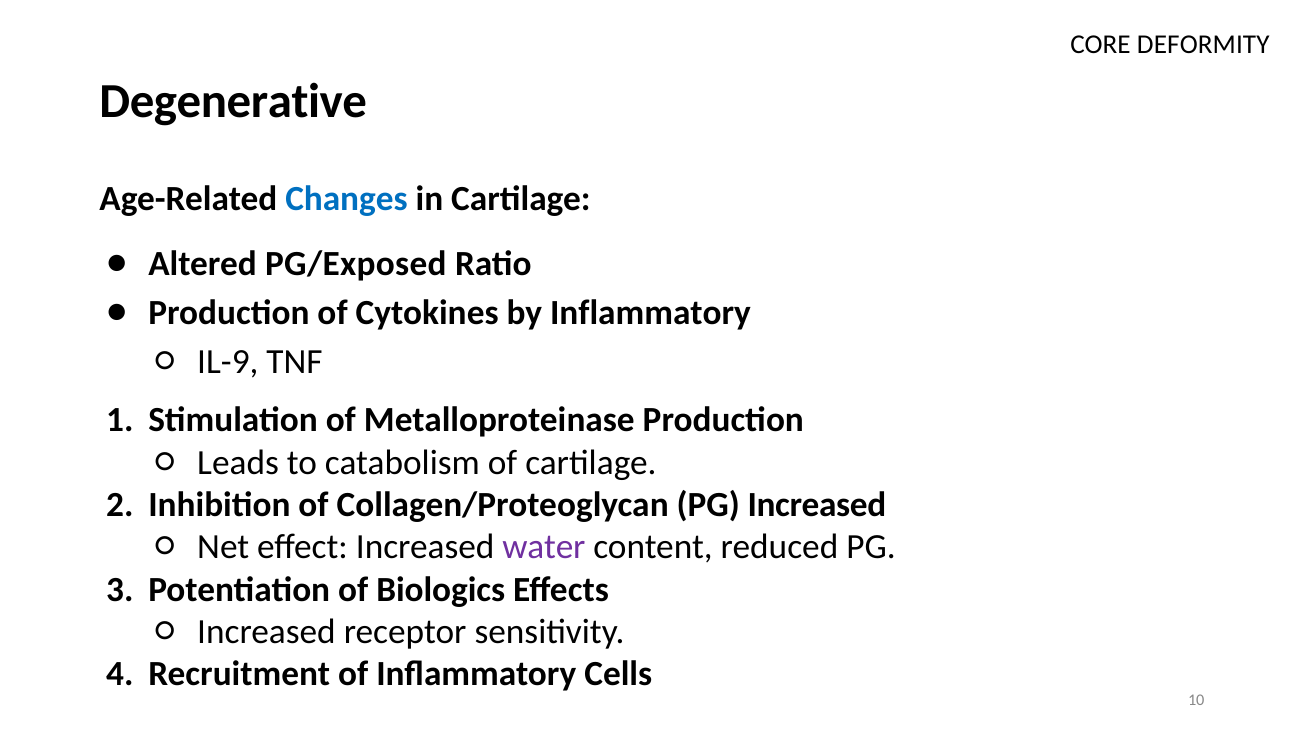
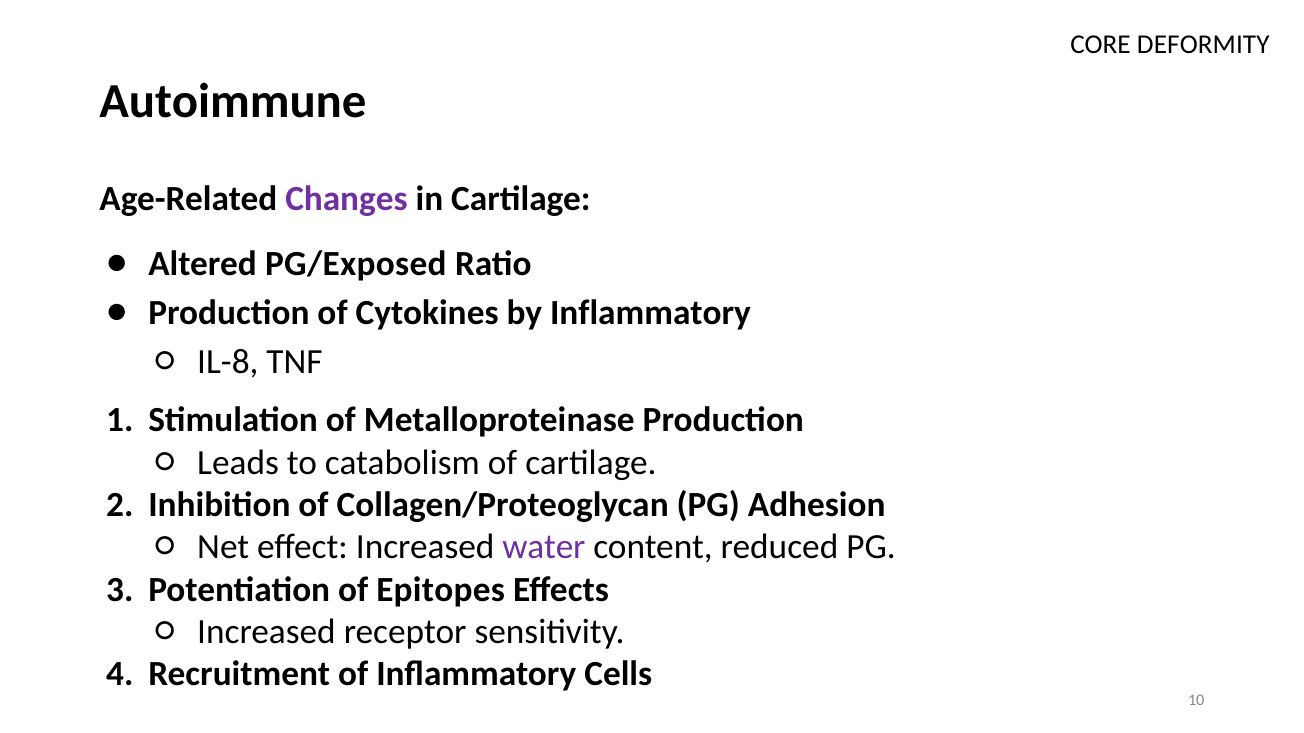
Degenerative: Degenerative -> Autoimmune
Changes colour: blue -> purple
IL-9: IL-9 -> IL-8
PG Increased: Increased -> Adhesion
Biologics: Biologics -> Epitopes
